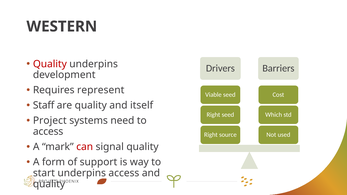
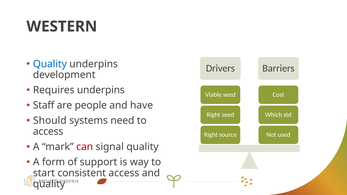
Quality at (50, 64) colour: red -> blue
Requires represent: represent -> underpins
are quality: quality -> people
itself: itself -> have
Project: Project -> Should
start underpins: underpins -> consistent
